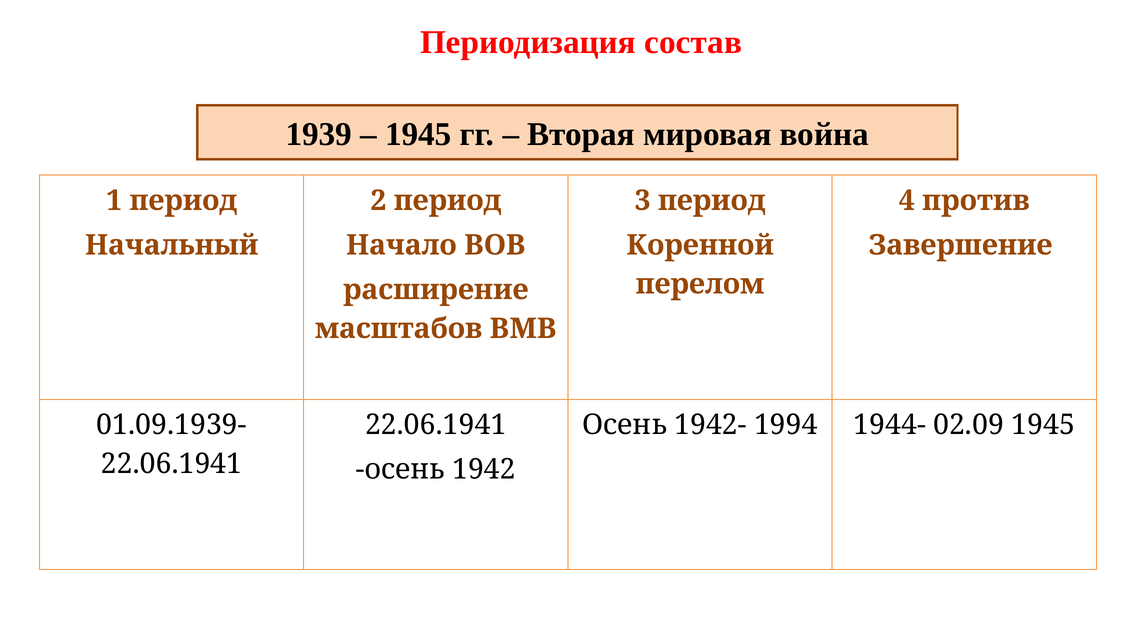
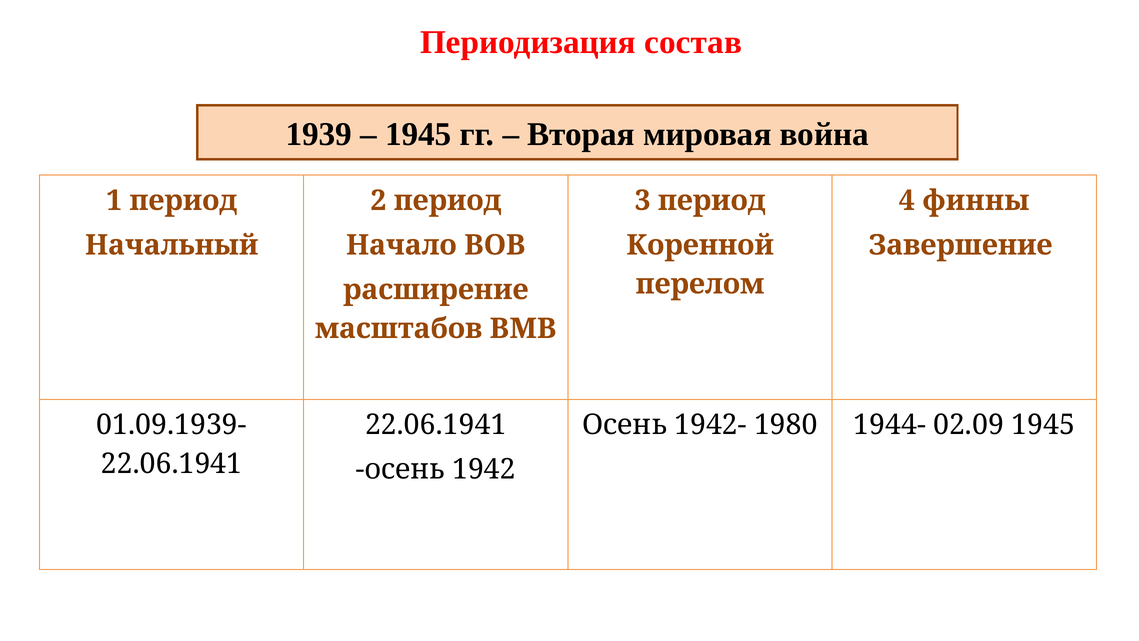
против: против -> финны
1994: 1994 -> 1980
